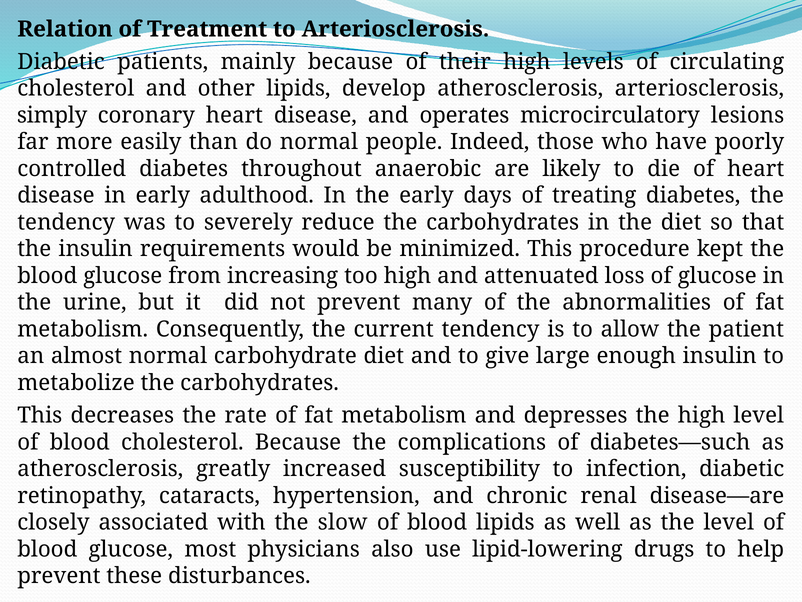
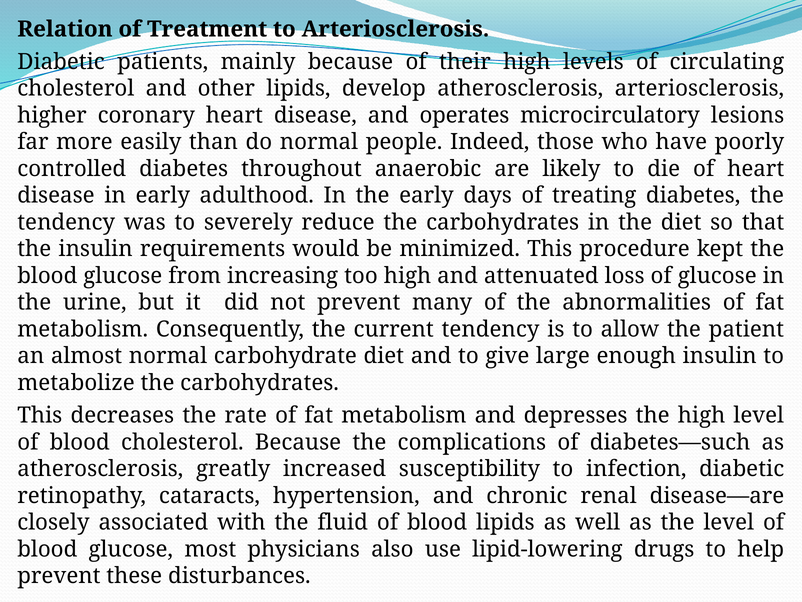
simply: simply -> higher
slow: slow -> fluid
